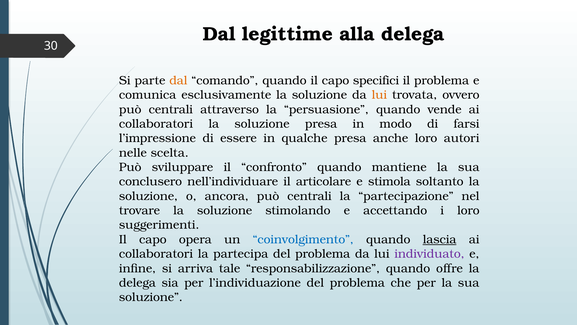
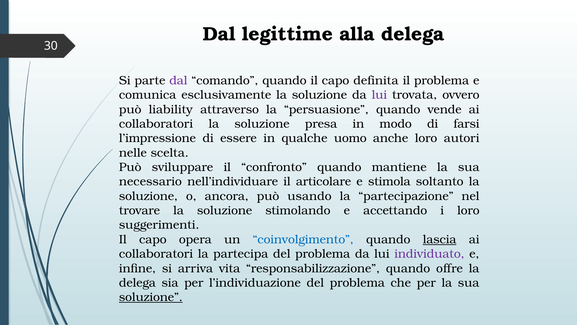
dal at (178, 80) colour: orange -> purple
specifici: specifici -> definita
lui at (379, 95) colour: orange -> purple
centrali at (171, 109): centrali -> liability
qualche presa: presa -> uomo
conclusero: conclusero -> necessario
ancora può centrali: centrali -> usando
tale: tale -> vita
soluzione at (151, 297) underline: none -> present
